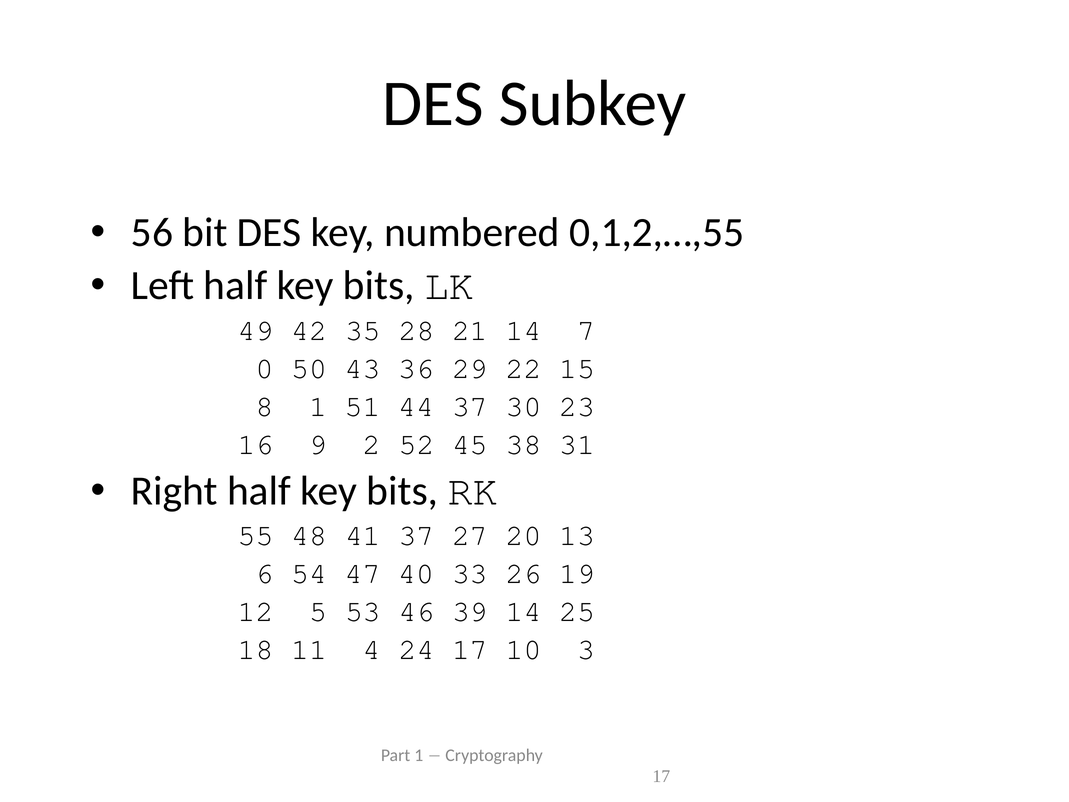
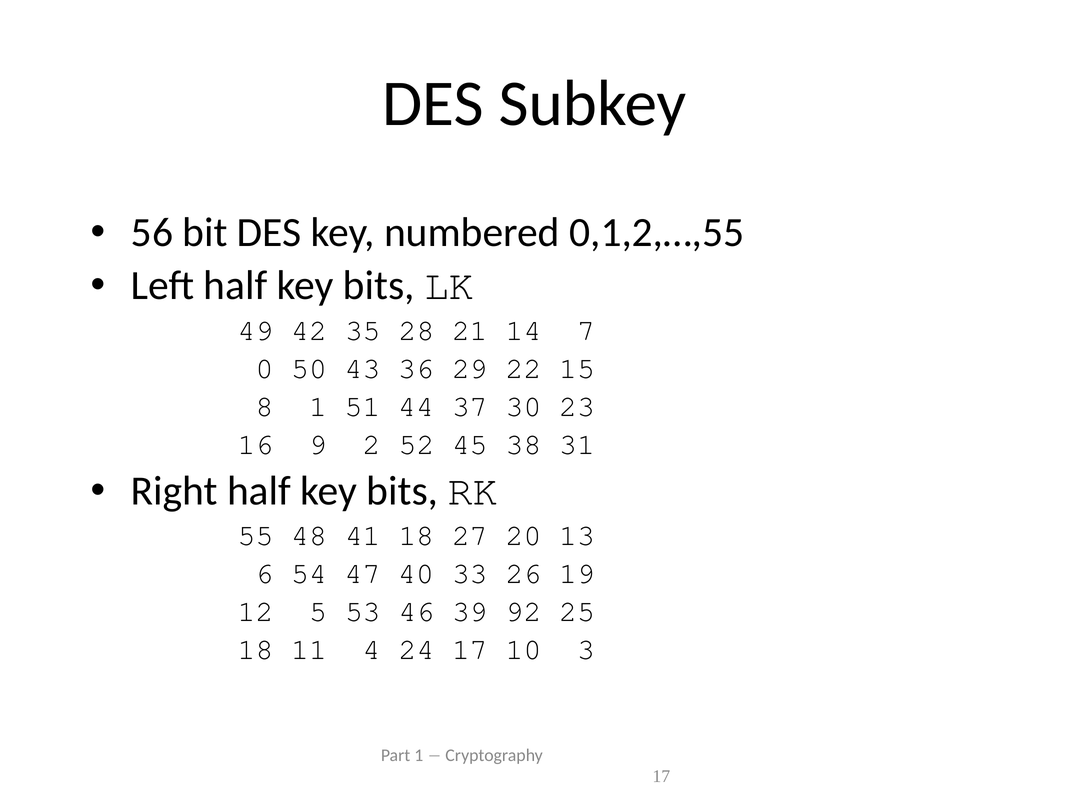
41 37: 37 -> 18
39 14: 14 -> 92
